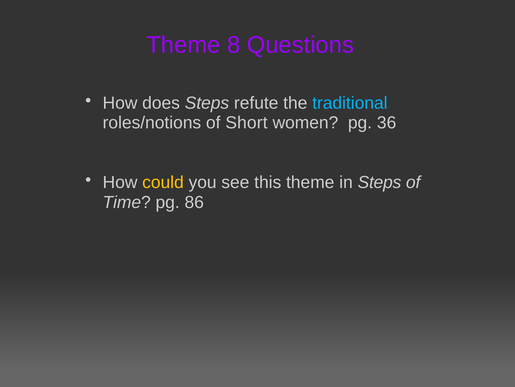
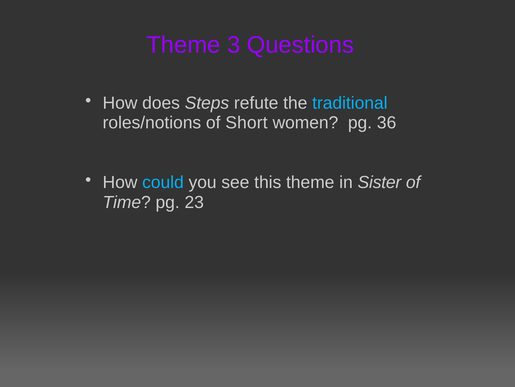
8: 8 -> 3
could colour: yellow -> light blue
in Steps: Steps -> Sister
86: 86 -> 23
